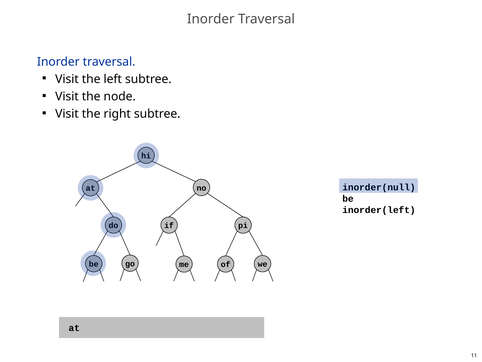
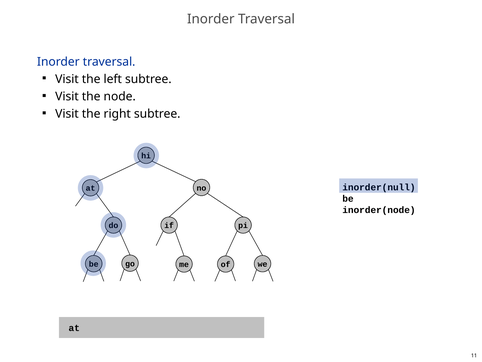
inorder(left: inorder(left -> inorder(node
